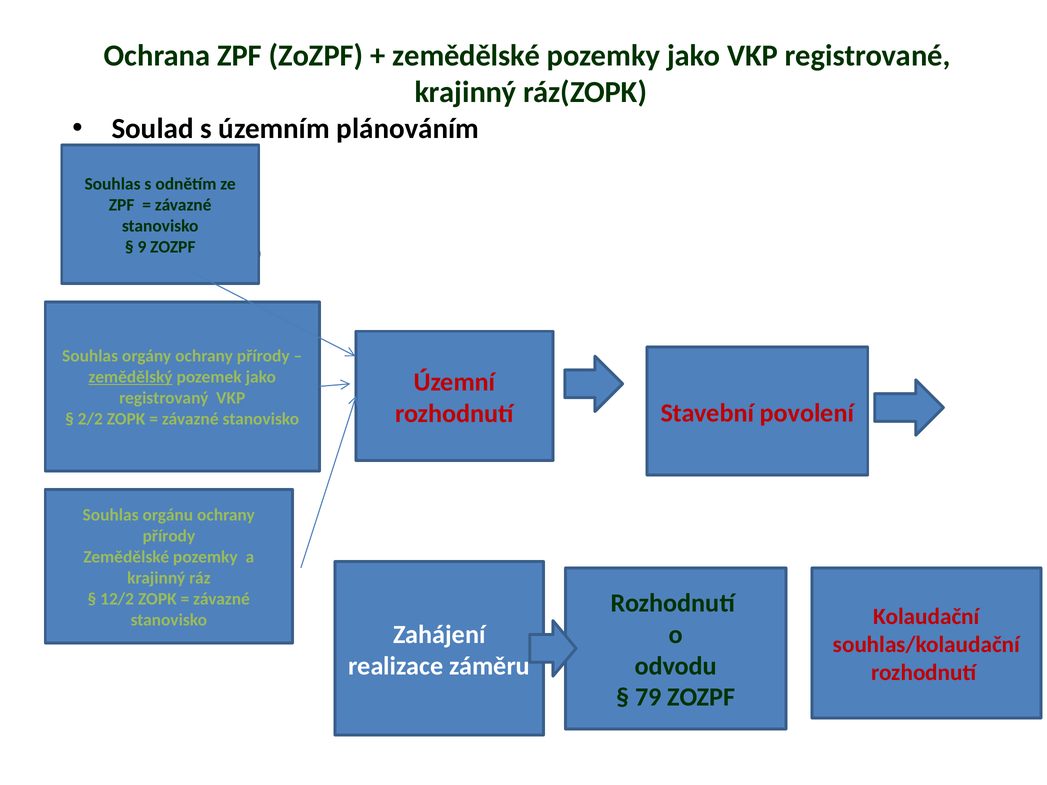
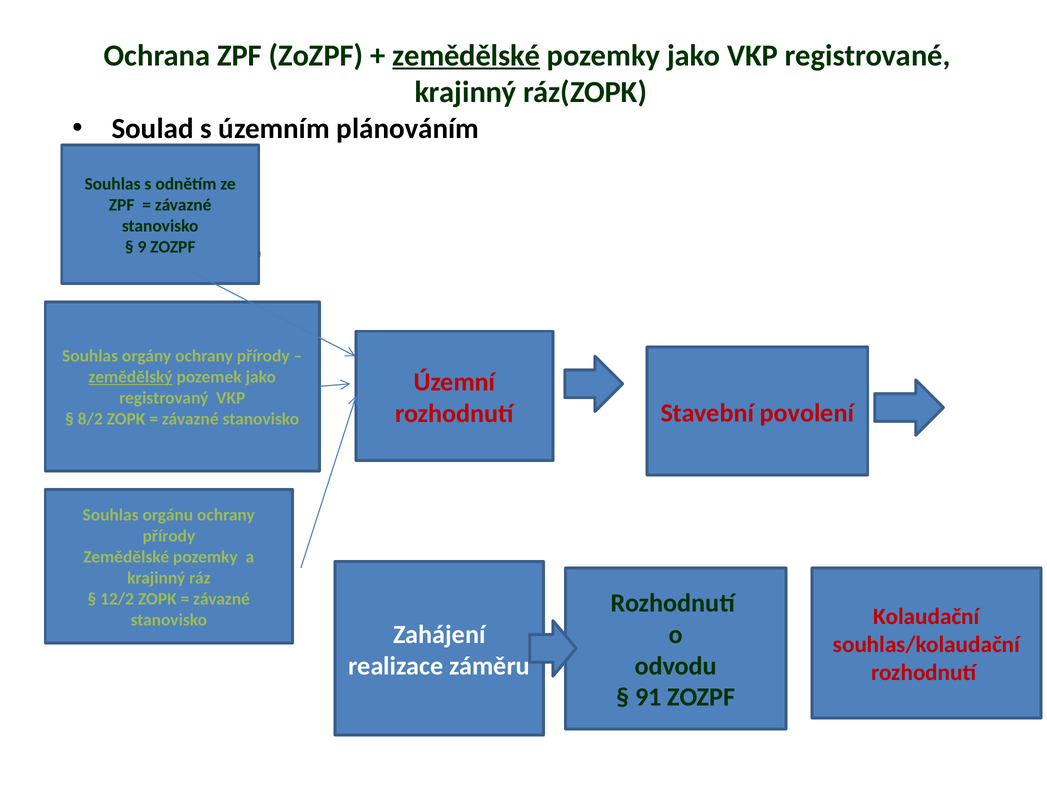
zemědělské at (466, 55) underline: none -> present
2/2: 2/2 -> 8/2
79: 79 -> 91
